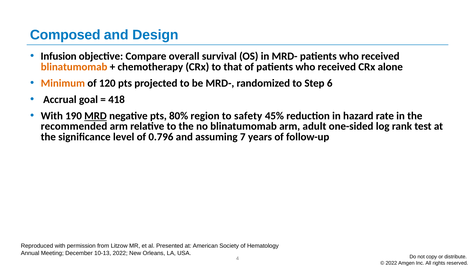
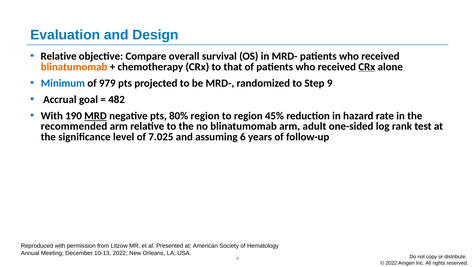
Composed: Composed -> Evaluation
Infusion at (59, 56): Infusion -> Relative
CRx at (367, 67) underline: none -> present
Minimum colour: orange -> blue
120: 120 -> 979
6: 6 -> 9
418: 418 -> 482
to safety: safety -> region
0.796: 0.796 -> 7.025
7: 7 -> 6
